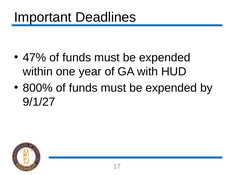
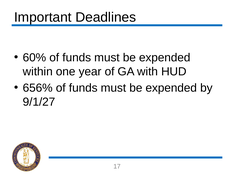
47%: 47% -> 60%
800%: 800% -> 656%
